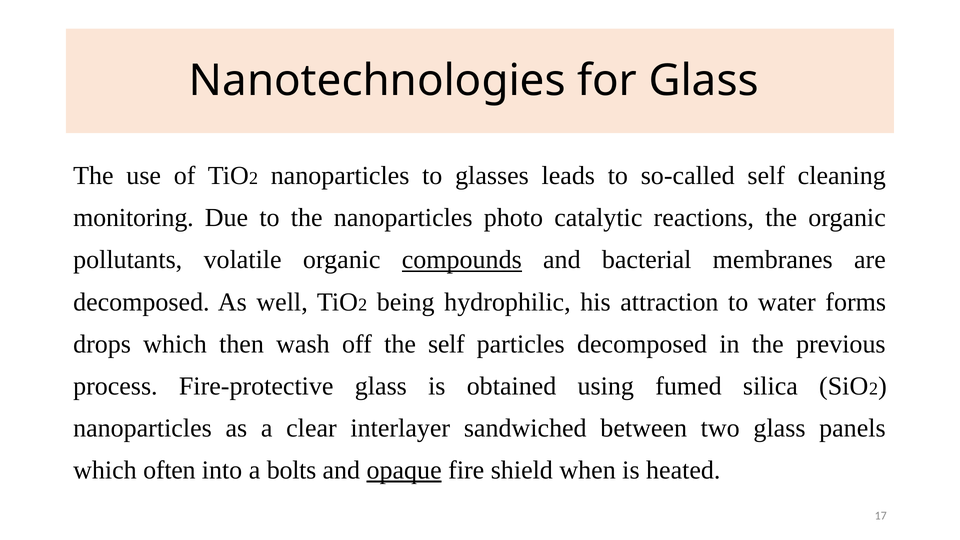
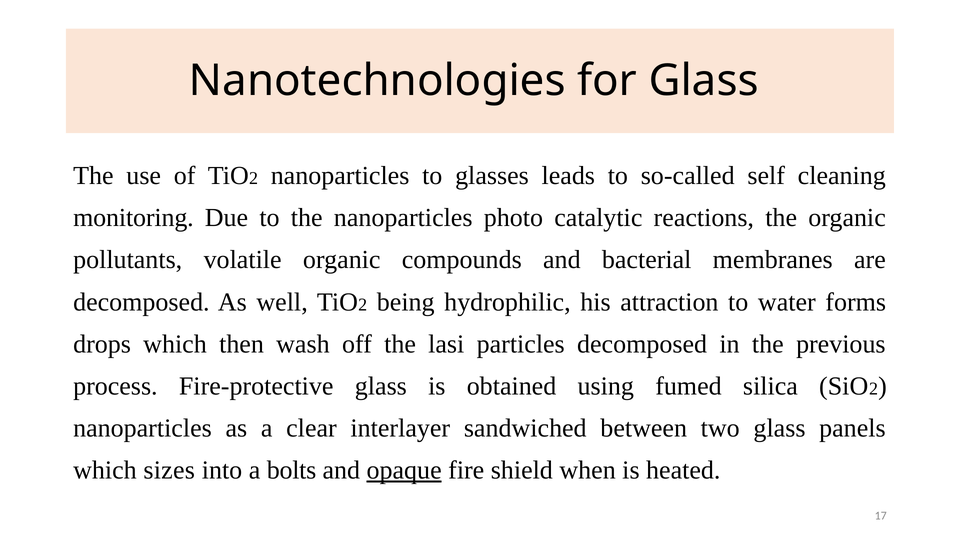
compounds underline: present -> none
the self: self -> lasi
often: often -> sizes
